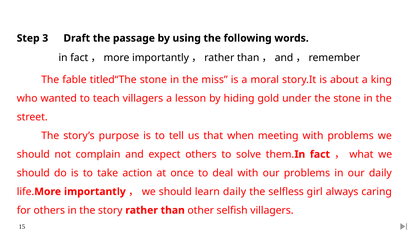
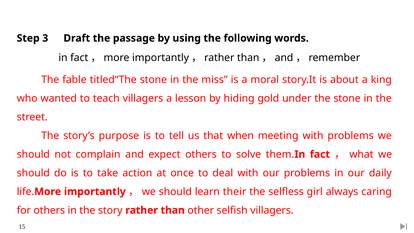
learn daily: daily -> their
